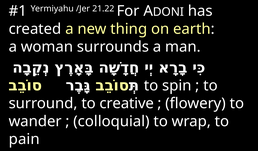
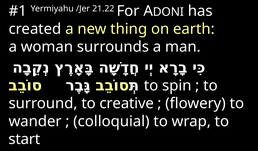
pain: pain -> start
